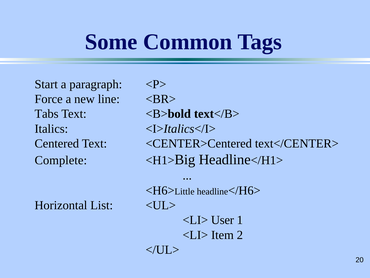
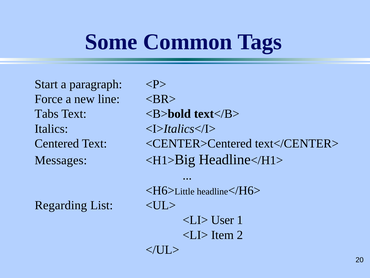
Complete: Complete -> Messages
Horizontal: Horizontal -> Regarding
